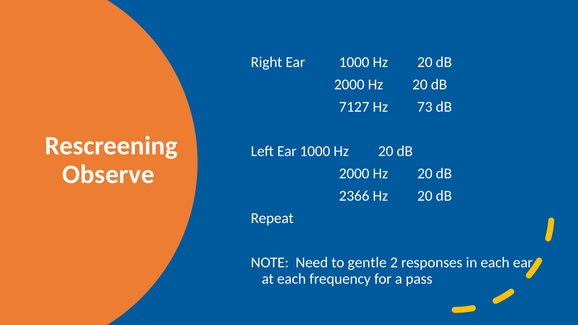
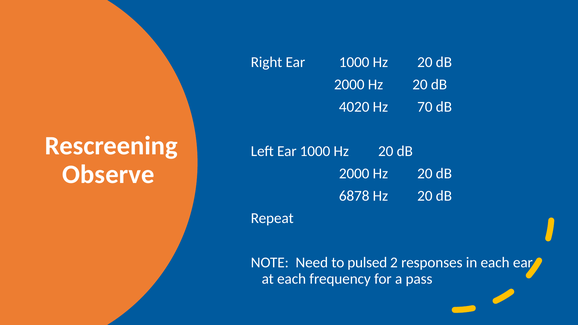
7127: 7127 -> 4020
73: 73 -> 70
2366: 2366 -> 6878
gentle: gentle -> pulsed
